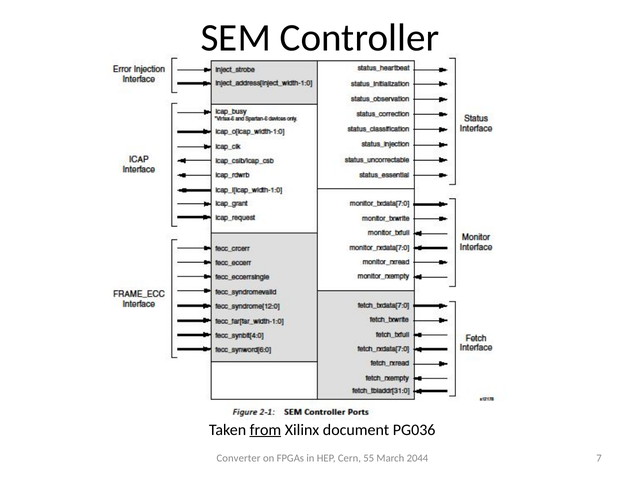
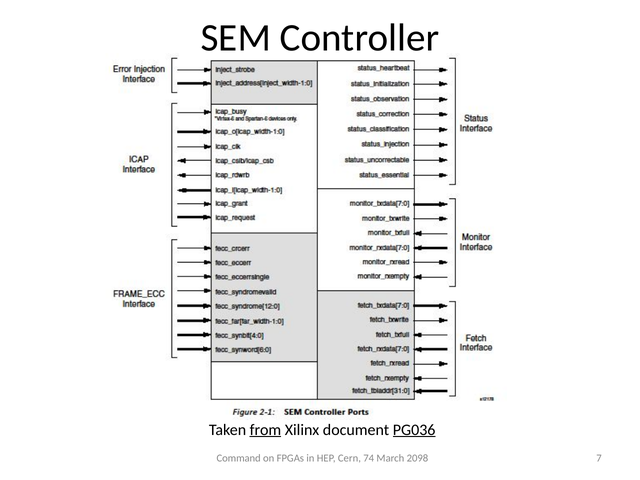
PG036 underline: none -> present
Converter: Converter -> Command
55: 55 -> 74
2044: 2044 -> 2098
